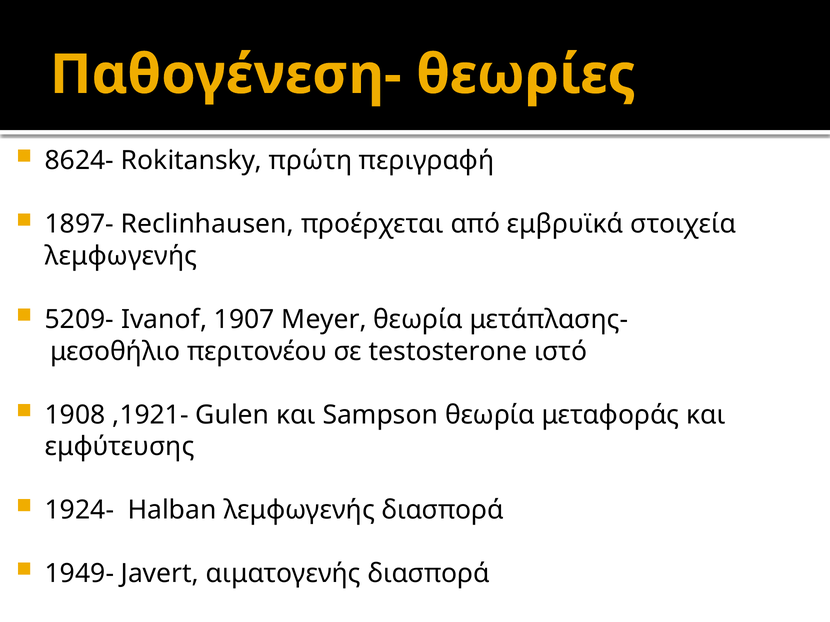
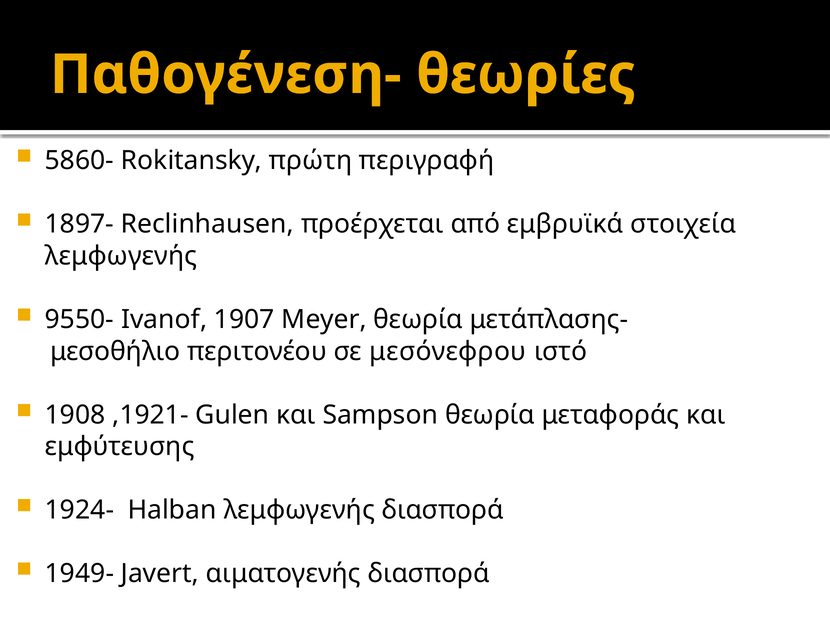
8624-: 8624- -> 5860-
5209-: 5209- -> 9550-
testosterone: testosterone -> μεσόνεφρου
